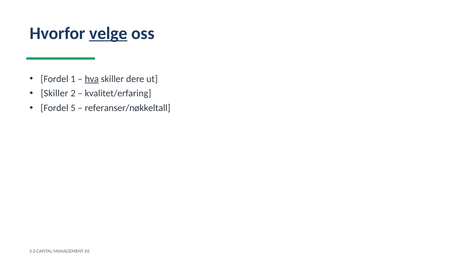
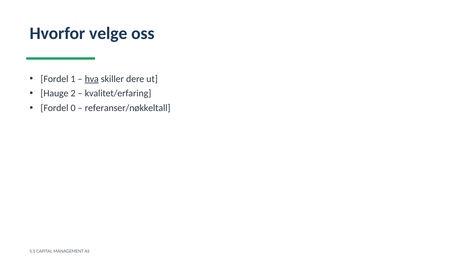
velge underline: present -> none
Skiller at (54, 93): Skiller -> Hauge
5: 5 -> 0
